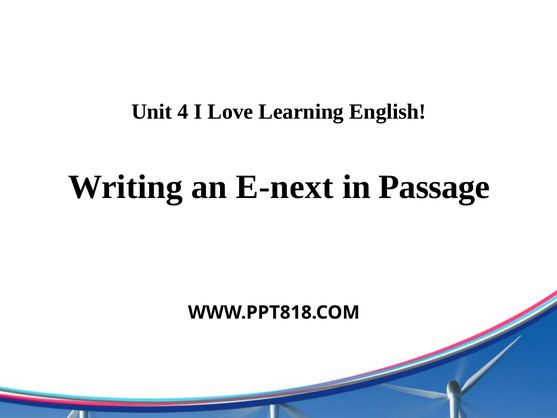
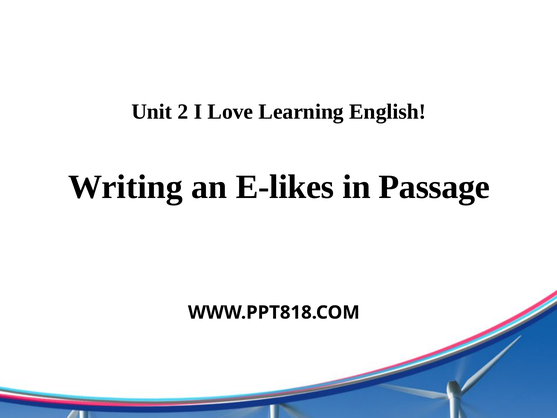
4: 4 -> 2
E-next: E-next -> E-likes
